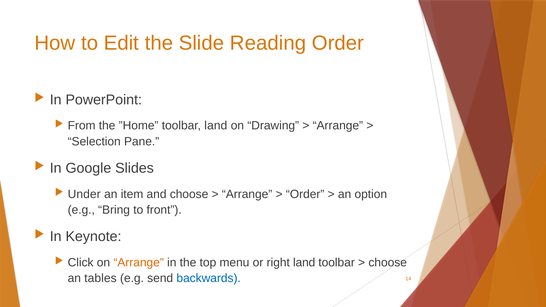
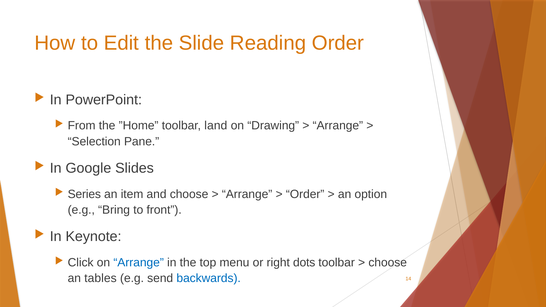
Under: Under -> Series
Arrange at (139, 263) colour: orange -> blue
right land: land -> dots
